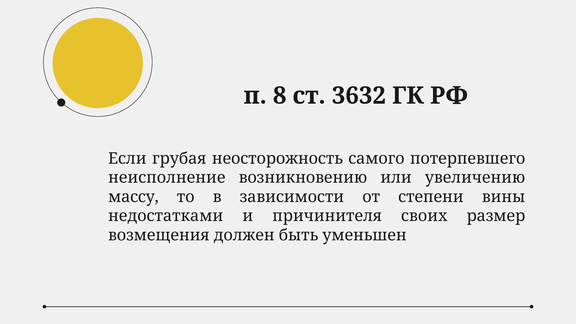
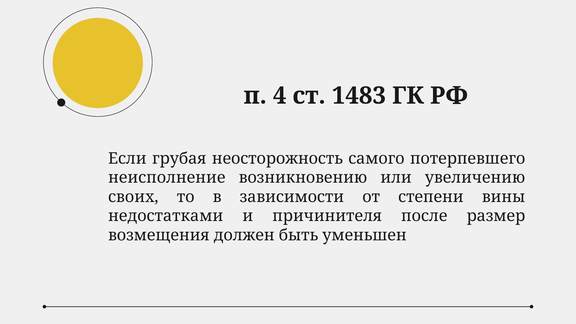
8: 8 -> 4
3632: 3632 -> 1483
массу: массу -> своих
своих: своих -> после
